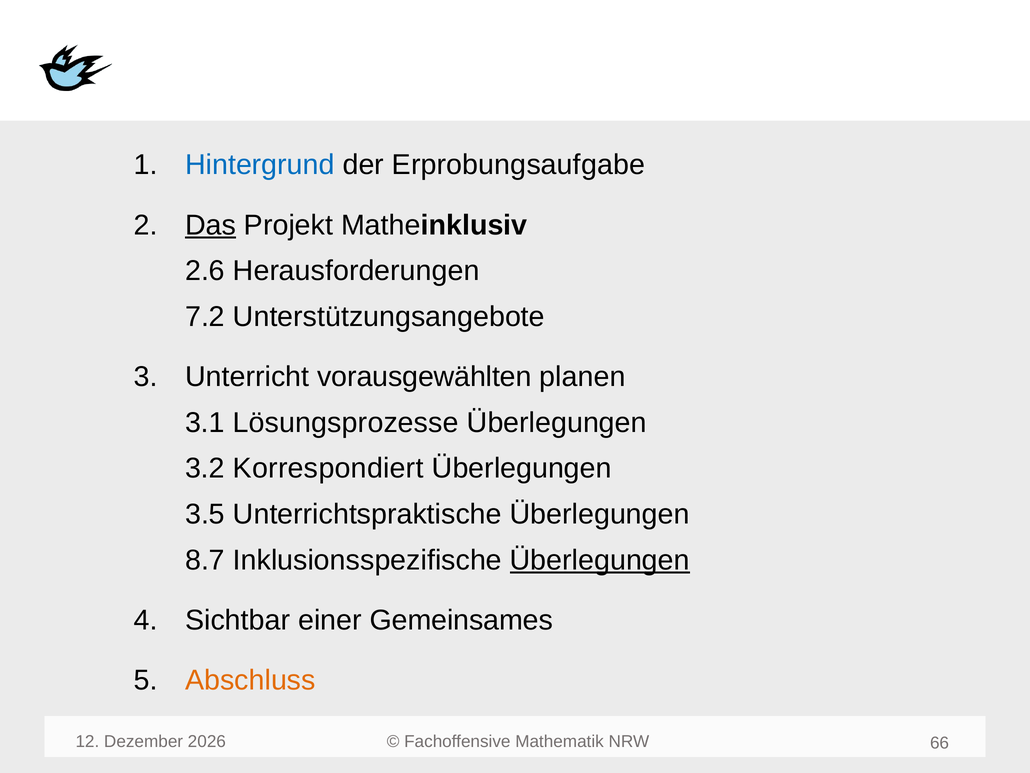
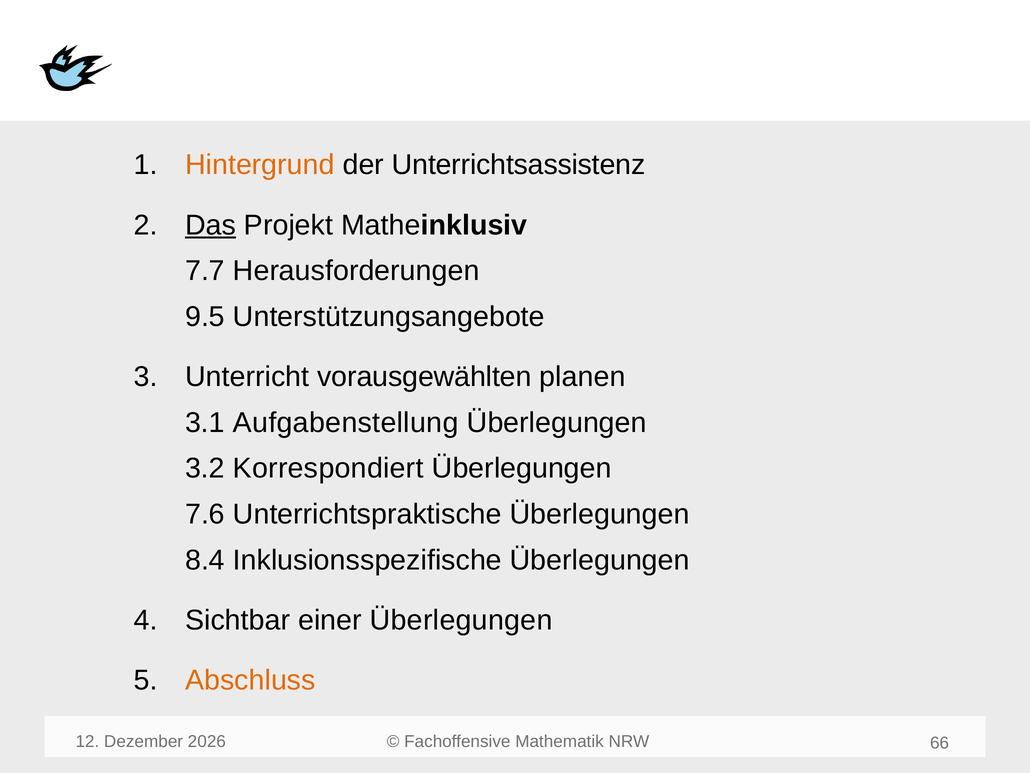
Hintergrund colour: blue -> orange
Erprobungsaufgabe: Erprobungsaufgabe -> Unterrichtsassistenz
2.6: 2.6 -> 7.7
7.2: 7.2 -> 9.5
Lösungsprozesse: Lösungsprozesse -> Aufgabenstellung
3.5: 3.5 -> 7.6
8.7: 8.7 -> 8.4
Überlegungen at (600, 560) underline: present -> none
einer Gemeinsames: Gemeinsames -> Überlegungen
